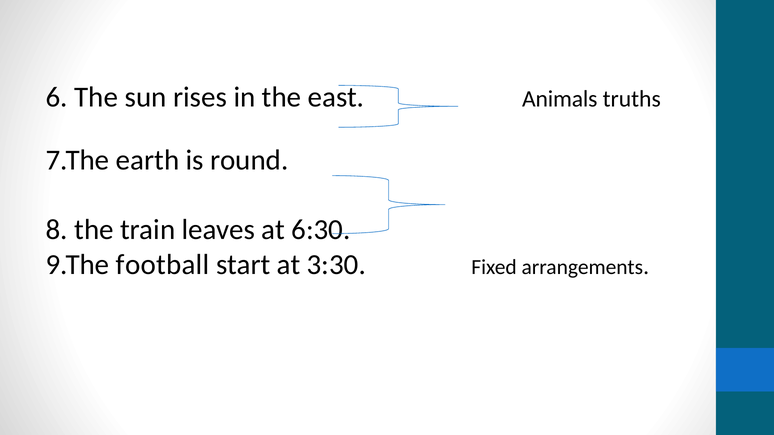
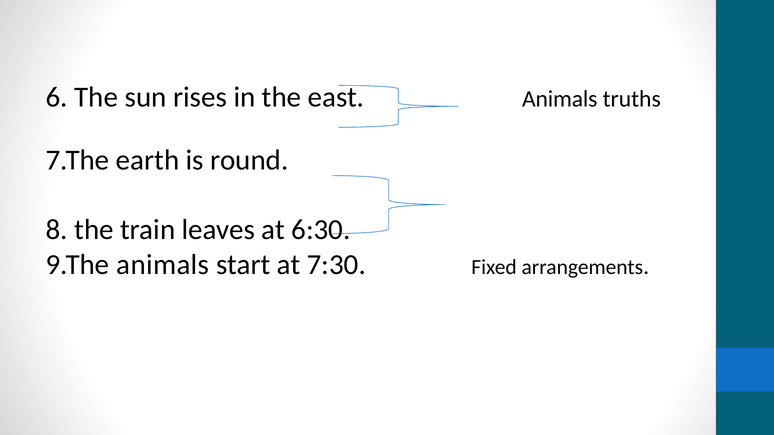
9.The football: football -> animals
3:30: 3:30 -> 7:30
